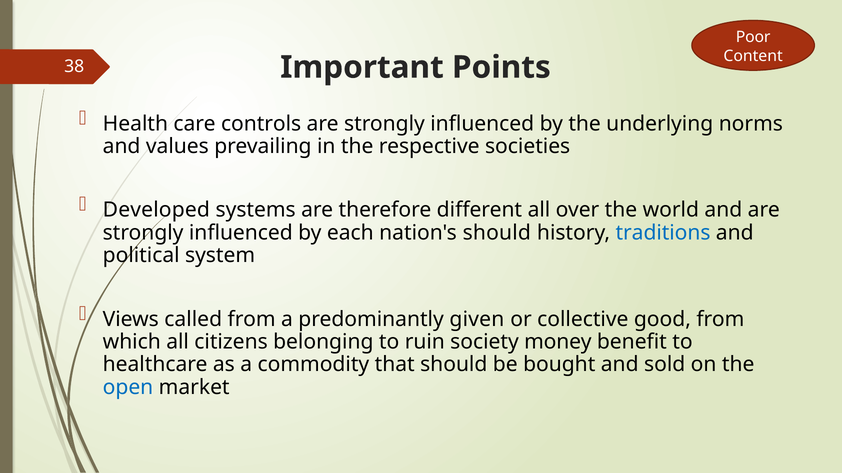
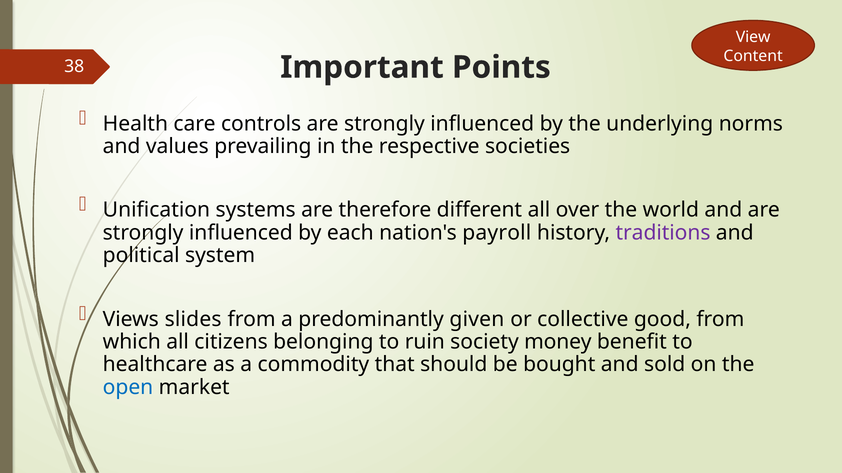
Poor: Poor -> View
Developed: Developed -> Unification
nation's should: should -> payroll
traditions colour: blue -> purple
called: called -> slides
